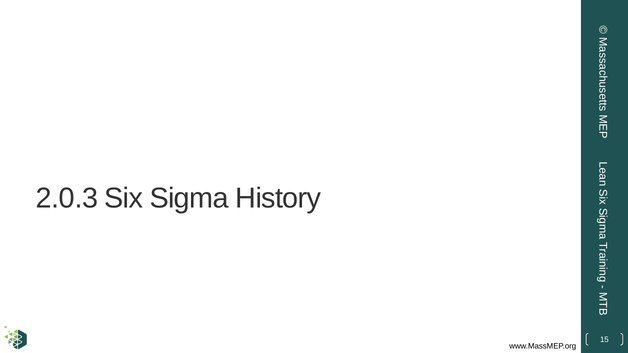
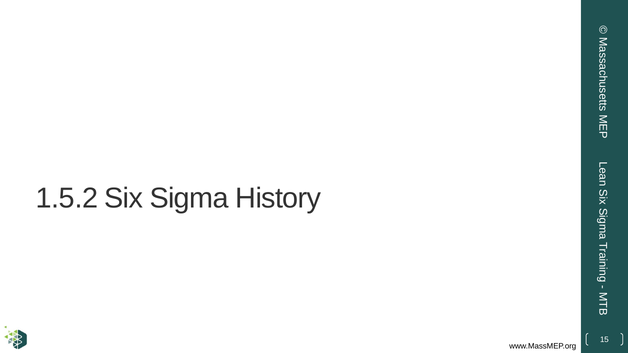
2.0.3: 2.0.3 -> 1.5.2
